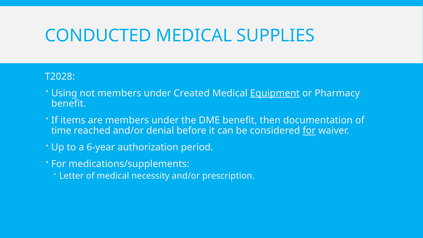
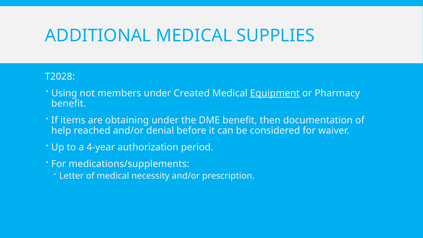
CONDUCTED: CONDUCTED -> ADDITIONAL
are members: members -> obtaining
time: time -> help
for at (309, 131) underline: present -> none
6-year: 6-year -> 4-year
